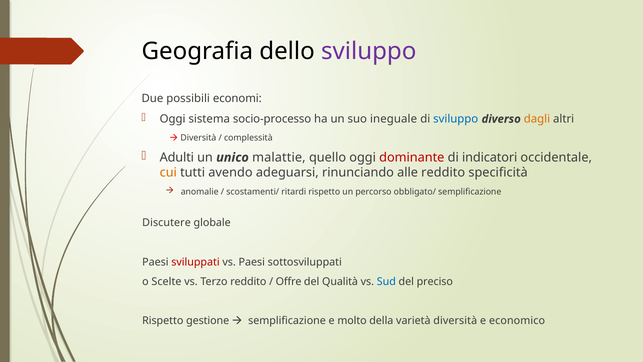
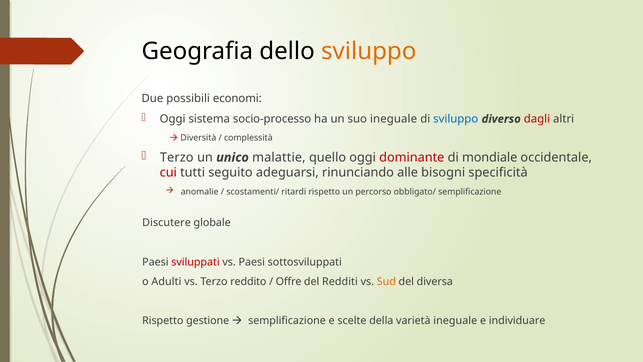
sviluppo at (369, 51) colour: purple -> orange
dagli colour: orange -> red
Adulti at (177, 157): Adulti -> Terzo
indicatori: indicatori -> mondiale
cui colour: orange -> red
avendo: avendo -> seguito
alle reddito: reddito -> bisogni
Scelte: Scelte -> Adulti
Qualità: Qualità -> Redditi
Sud colour: blue -> orange
preciso: preciso -> diversa
molto: molto -> scelte
varietà diversità: diversità -> ineguale
economico: economico -> individuare
